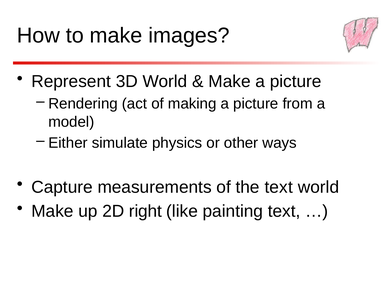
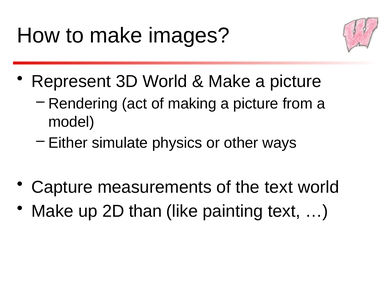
right: right -> than
